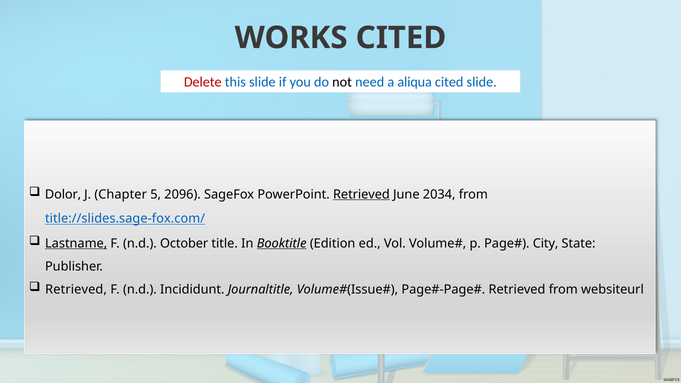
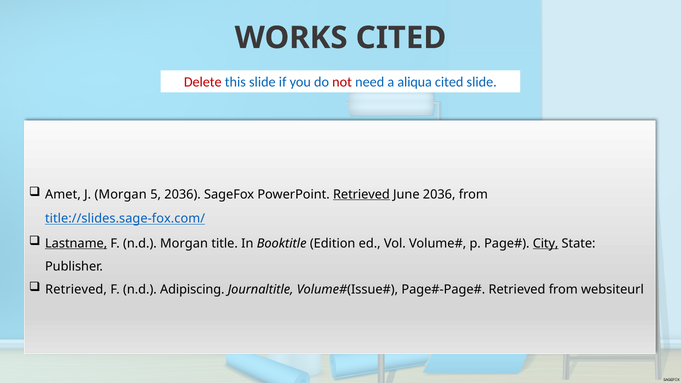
not colour: black -> red
Dolor: Dolor -> Amet
J Chapter: Chapter -> Morgan
5 2096: 2096 -> 2036
June 2034: 2034 -> 2036
n.d October: October -> Morgan
Booktitle underline: present -> none
City underline: none -> present
Incididunt: Incididunt -> Adipiscing
